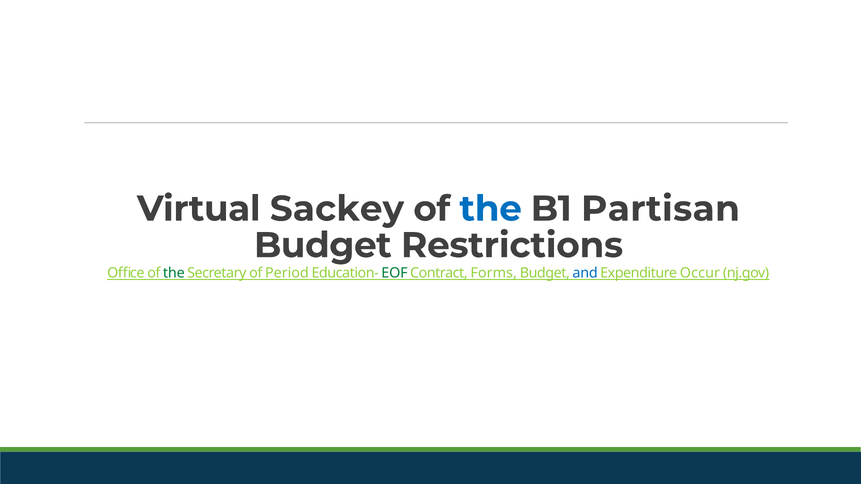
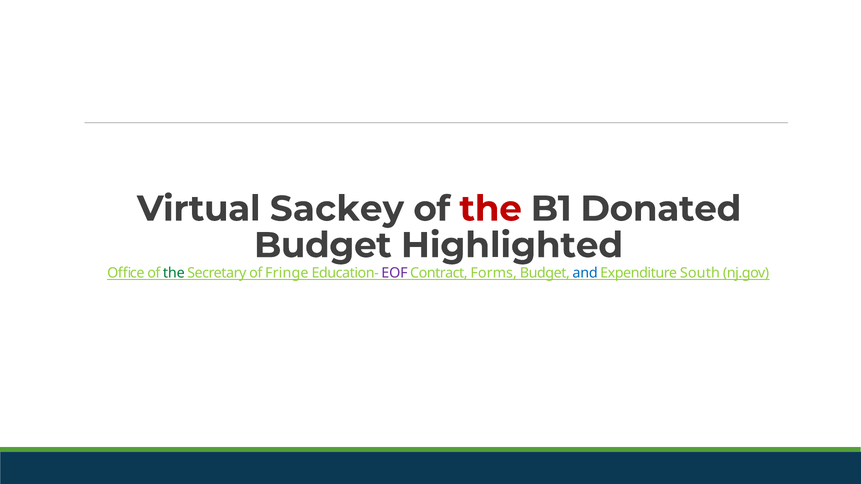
the at (491, 209) colour: blue -> red
Partisan: Partisan -> Donated
Restrictions: Restrictions -> Highlighted
Period: Period -> Fringe
EOF colour: green -> purple
Occur: Occur -> South
